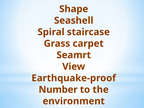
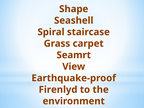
Number: Number -> Firenlyd
